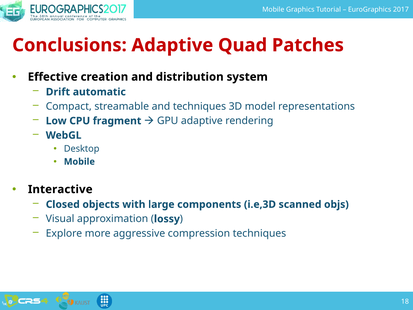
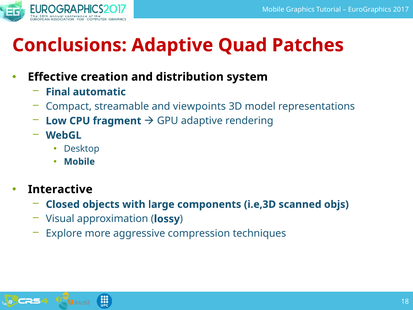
Drift: Drift -> Final
and techniques: techniques -> viewpoints
